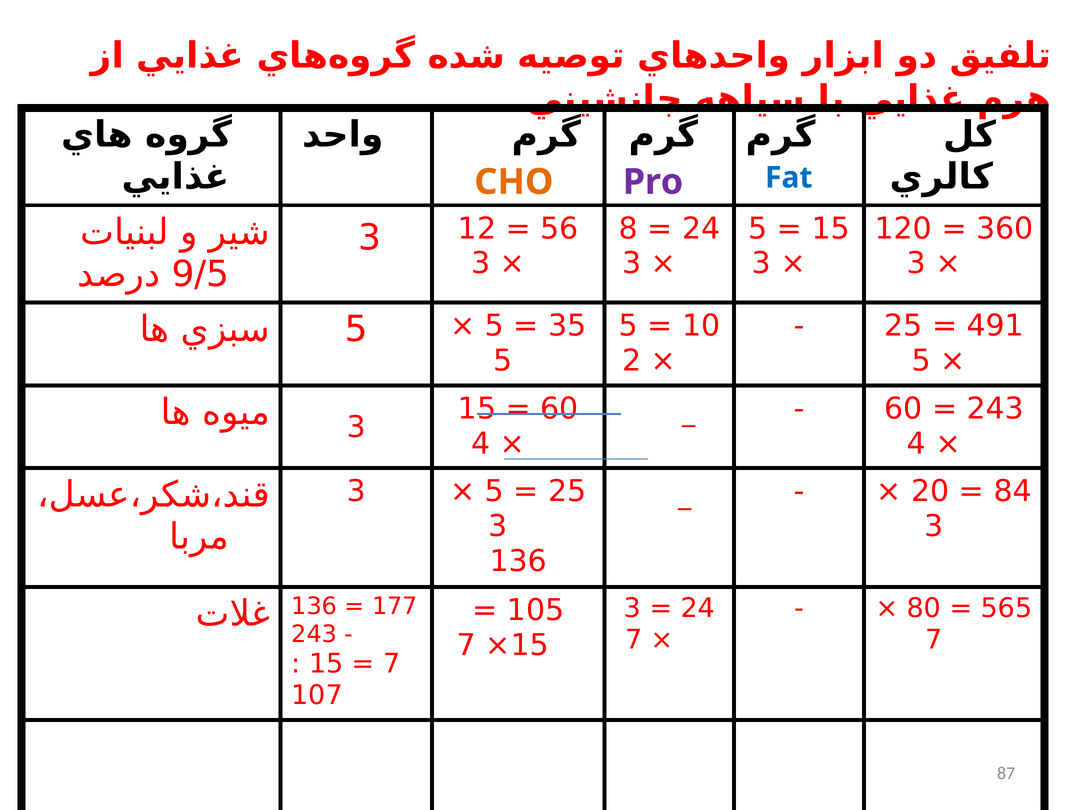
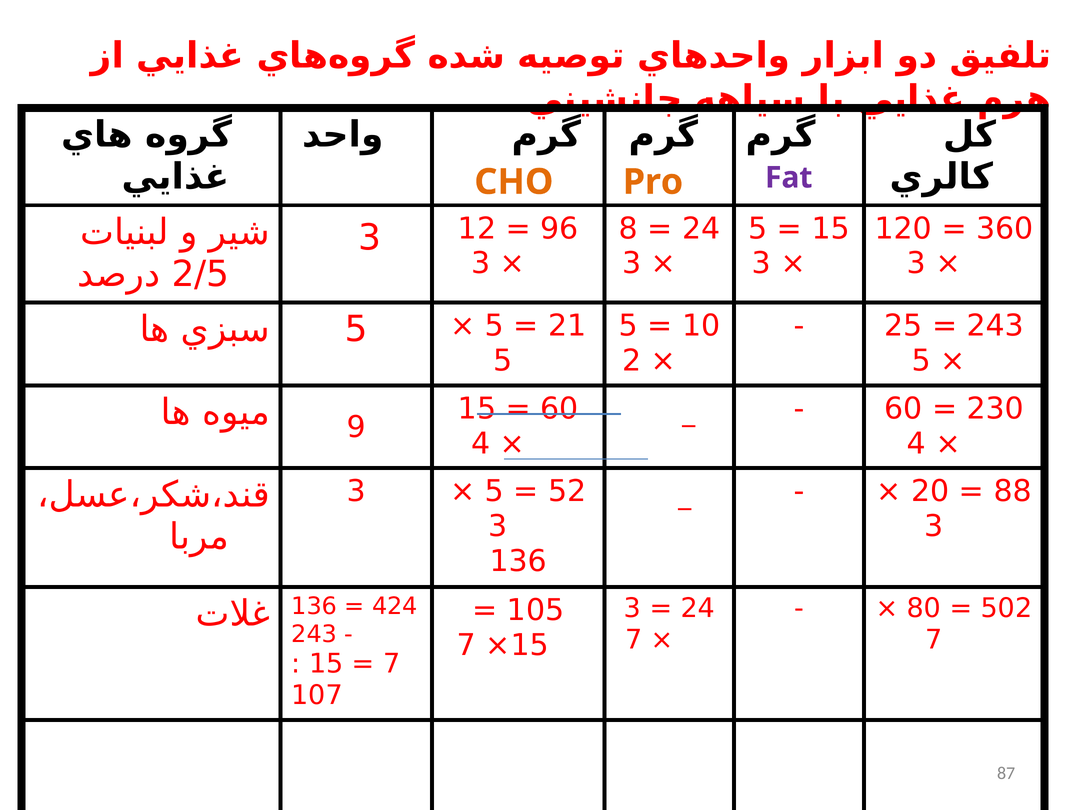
Fat colour: blue -> purple
Pro colour: purple -> orange
56: 56 -> 96
9/5: 9/5 -> 2/5
491 at (995, 326): 491 -> 243
35: 35 -> 21
3 at (356, 427): 3 -> 9
243 at (995, 409): 243 -> 230
3 25: 25 -> 52
84: 84 -> 88
565: 565 -> 502
177: 177 -> 424
